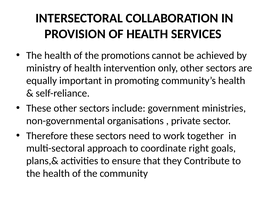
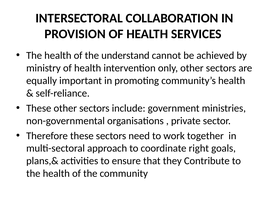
promotions: promotions -> understand
